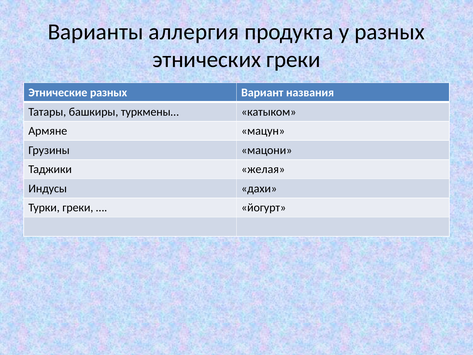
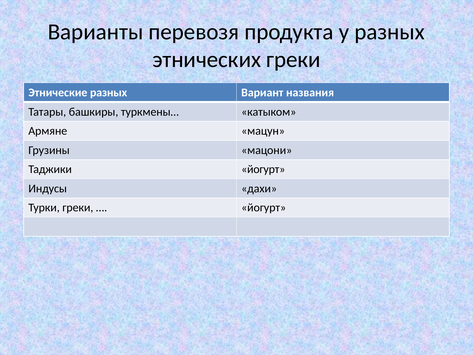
аллергия: аллергия -> перевозя
Таджики желая: желая -> йогурт
